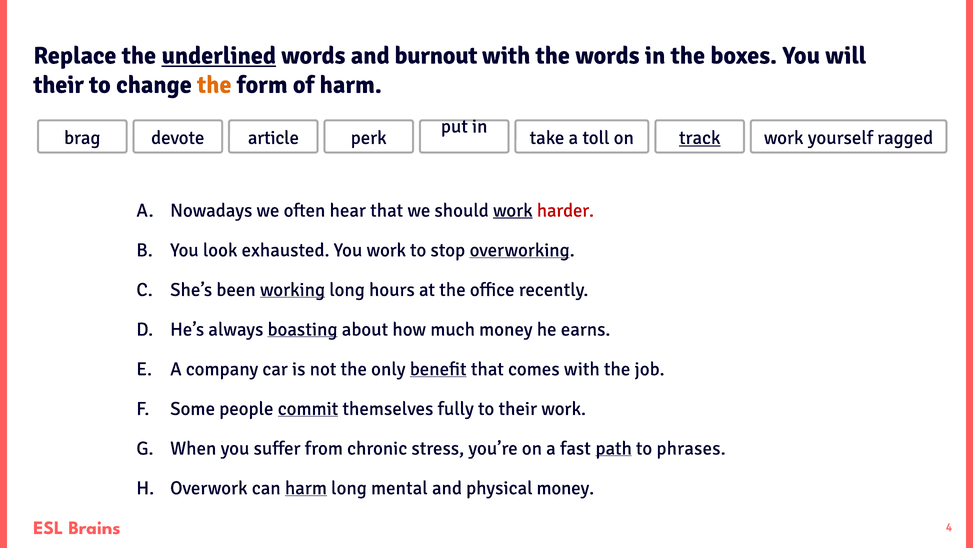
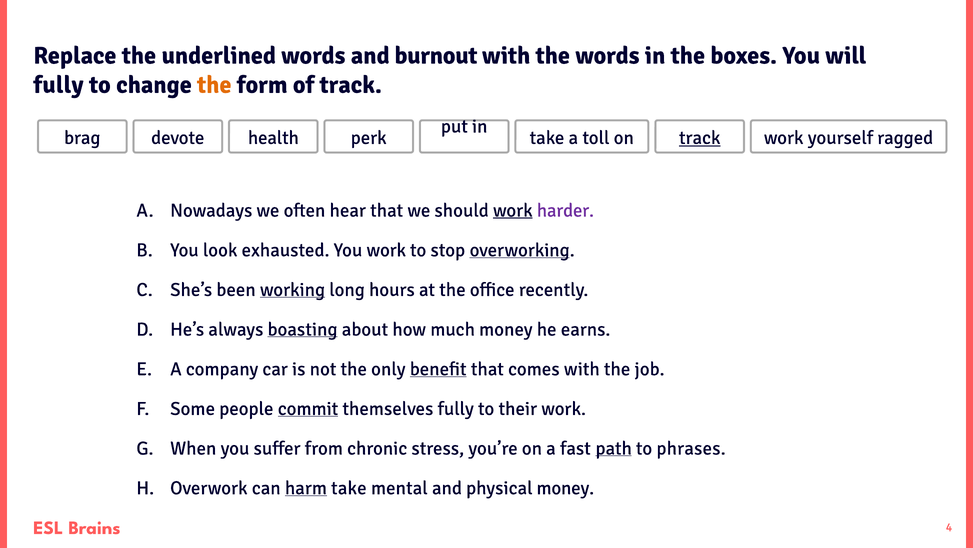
underlined underline: present -> none
their at (59, 85): their -> fully
of harm: harm -> track
article: article -> health
harder colour: red -> purple
harm long: long -> take
